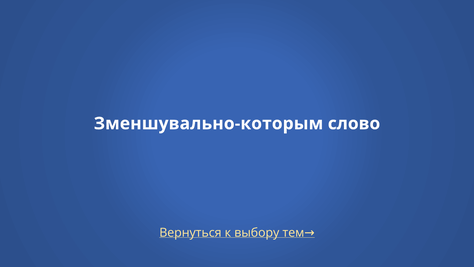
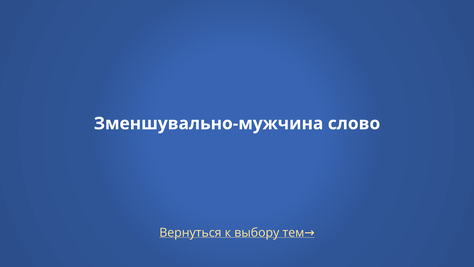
Зменшувально-которым: Зменшувально-которым -> Зменшувально-мужчина
